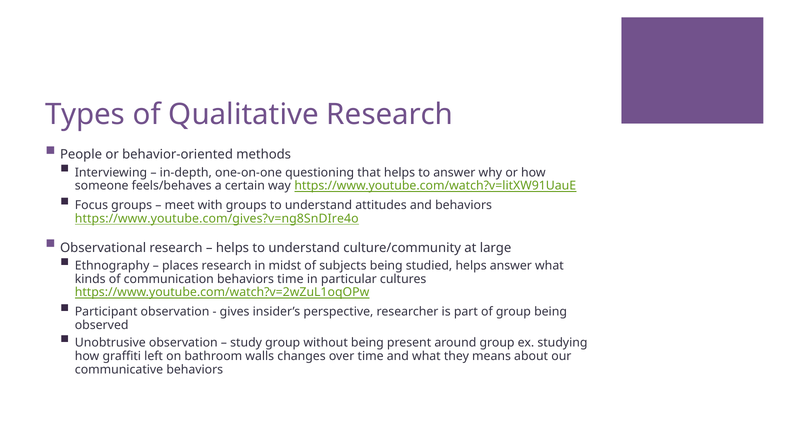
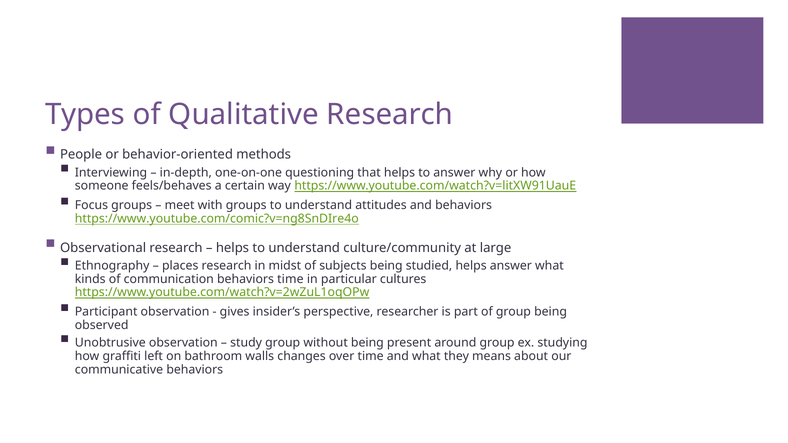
https://www.youtube.com/gives?v=ng8SnDIre4o: https://www.youtube.com/gives?v=ng8SnDIre4o -> https://www.youtube.com/comic?v=ng8SnDIre4o
